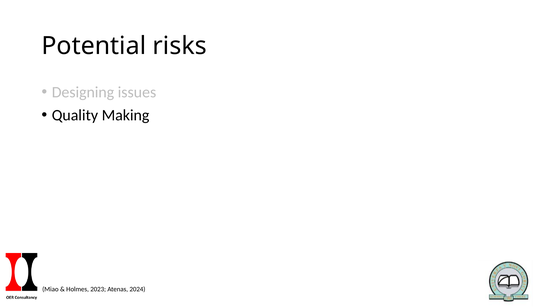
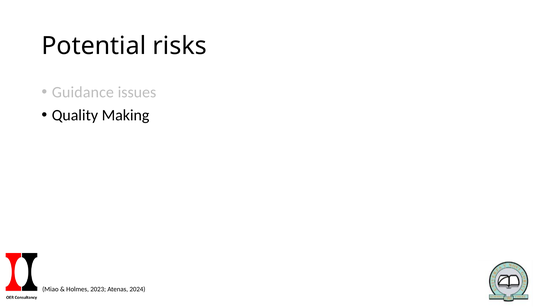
Designing: Designing -> Guidance
